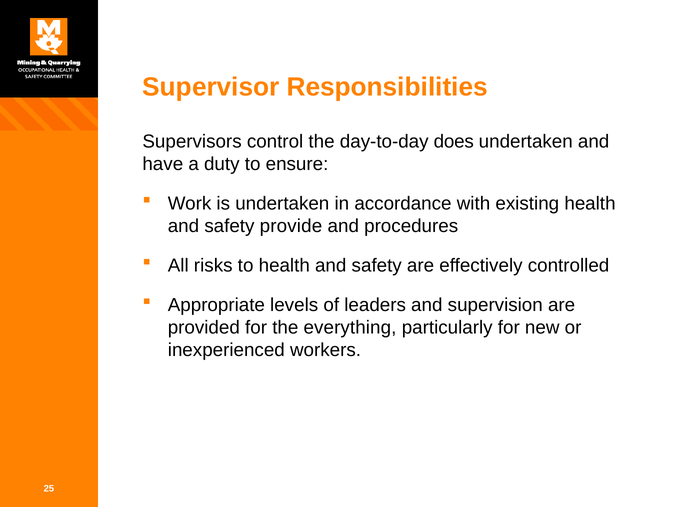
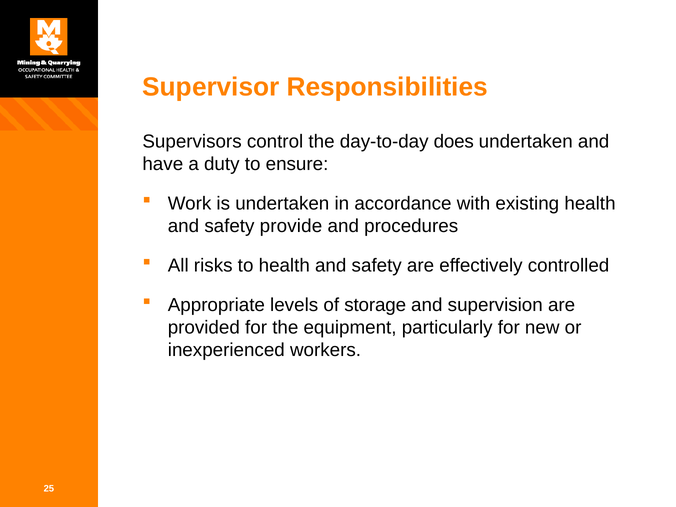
leaders: leaders -> storage
everything: everything -> equipment
